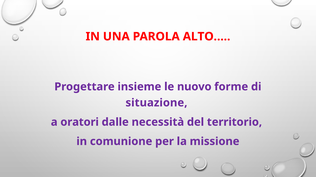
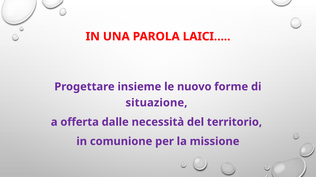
ALTO…: ALTO… -> LAICI…
oratori: oratori -> offerta
